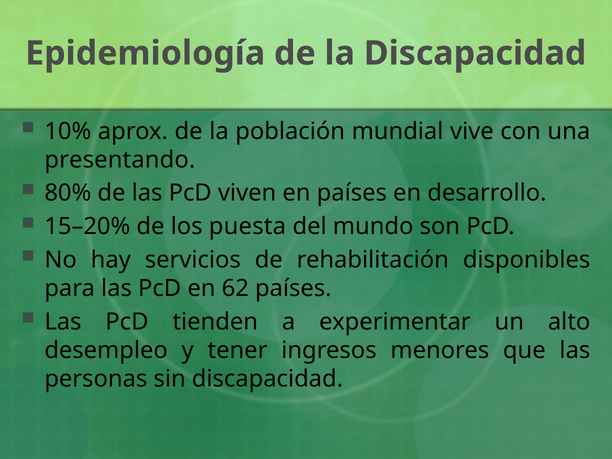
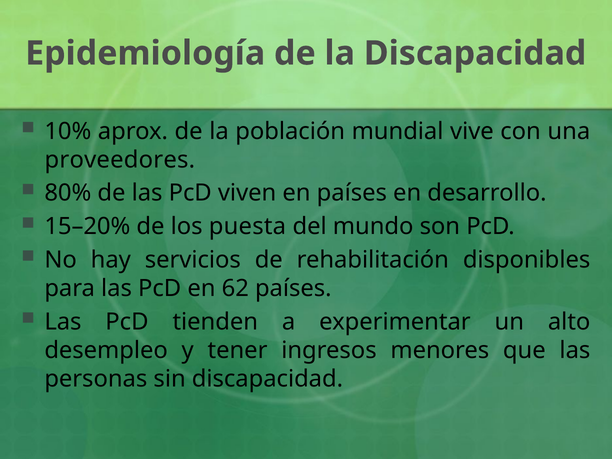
presentando: presentando -> proveedores
